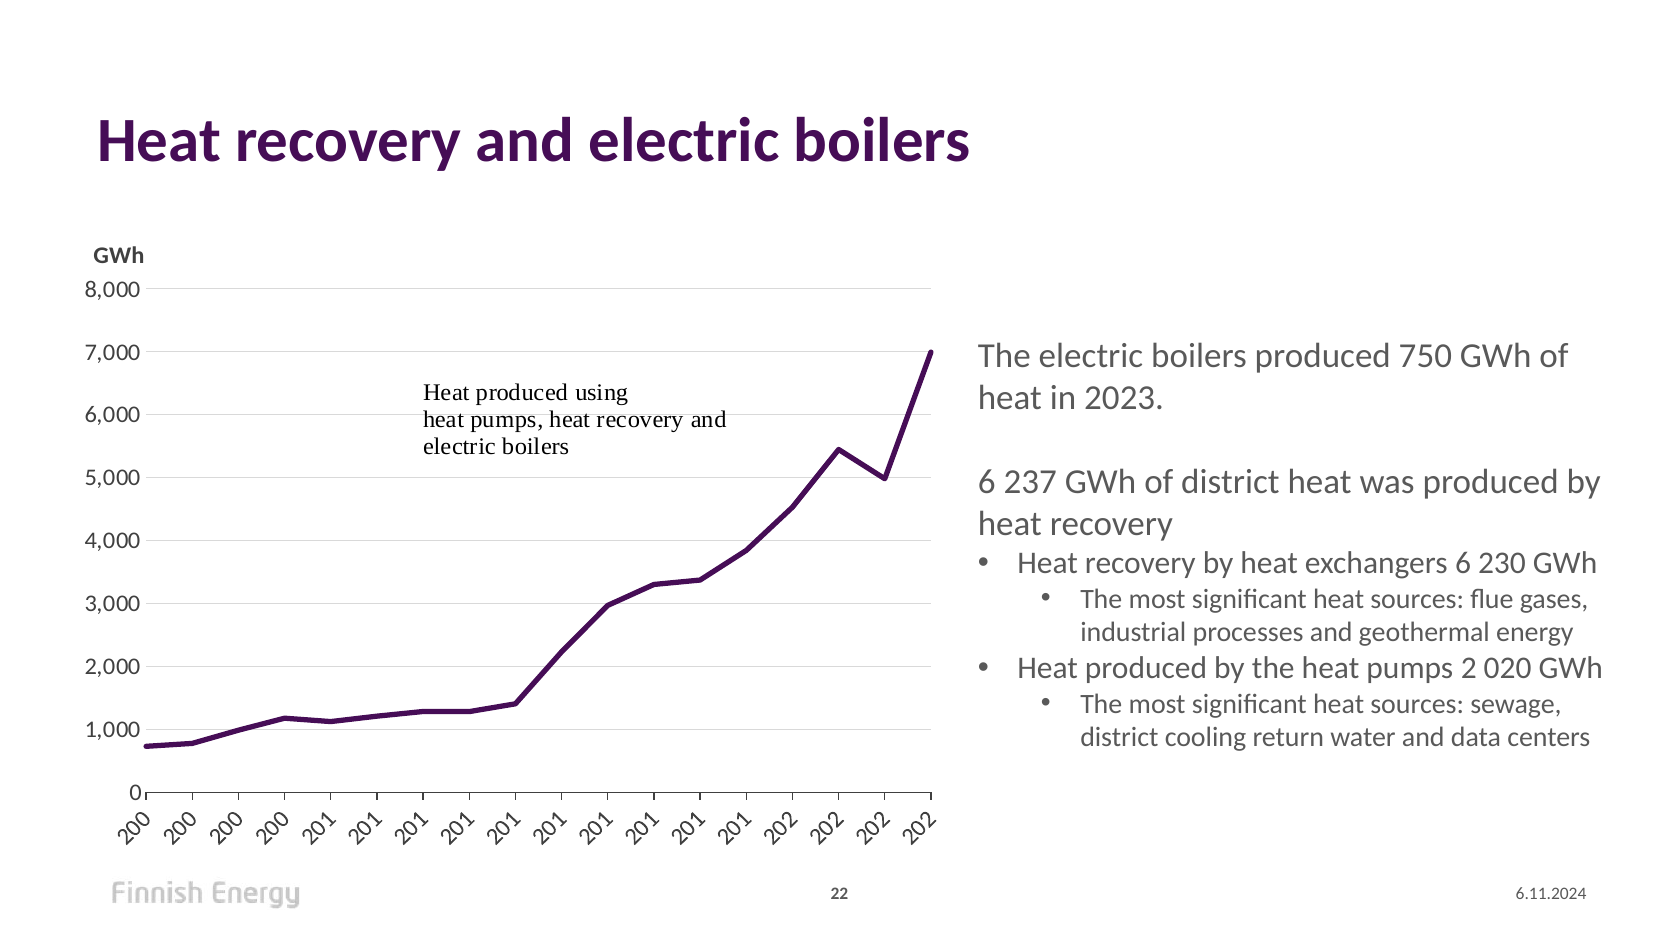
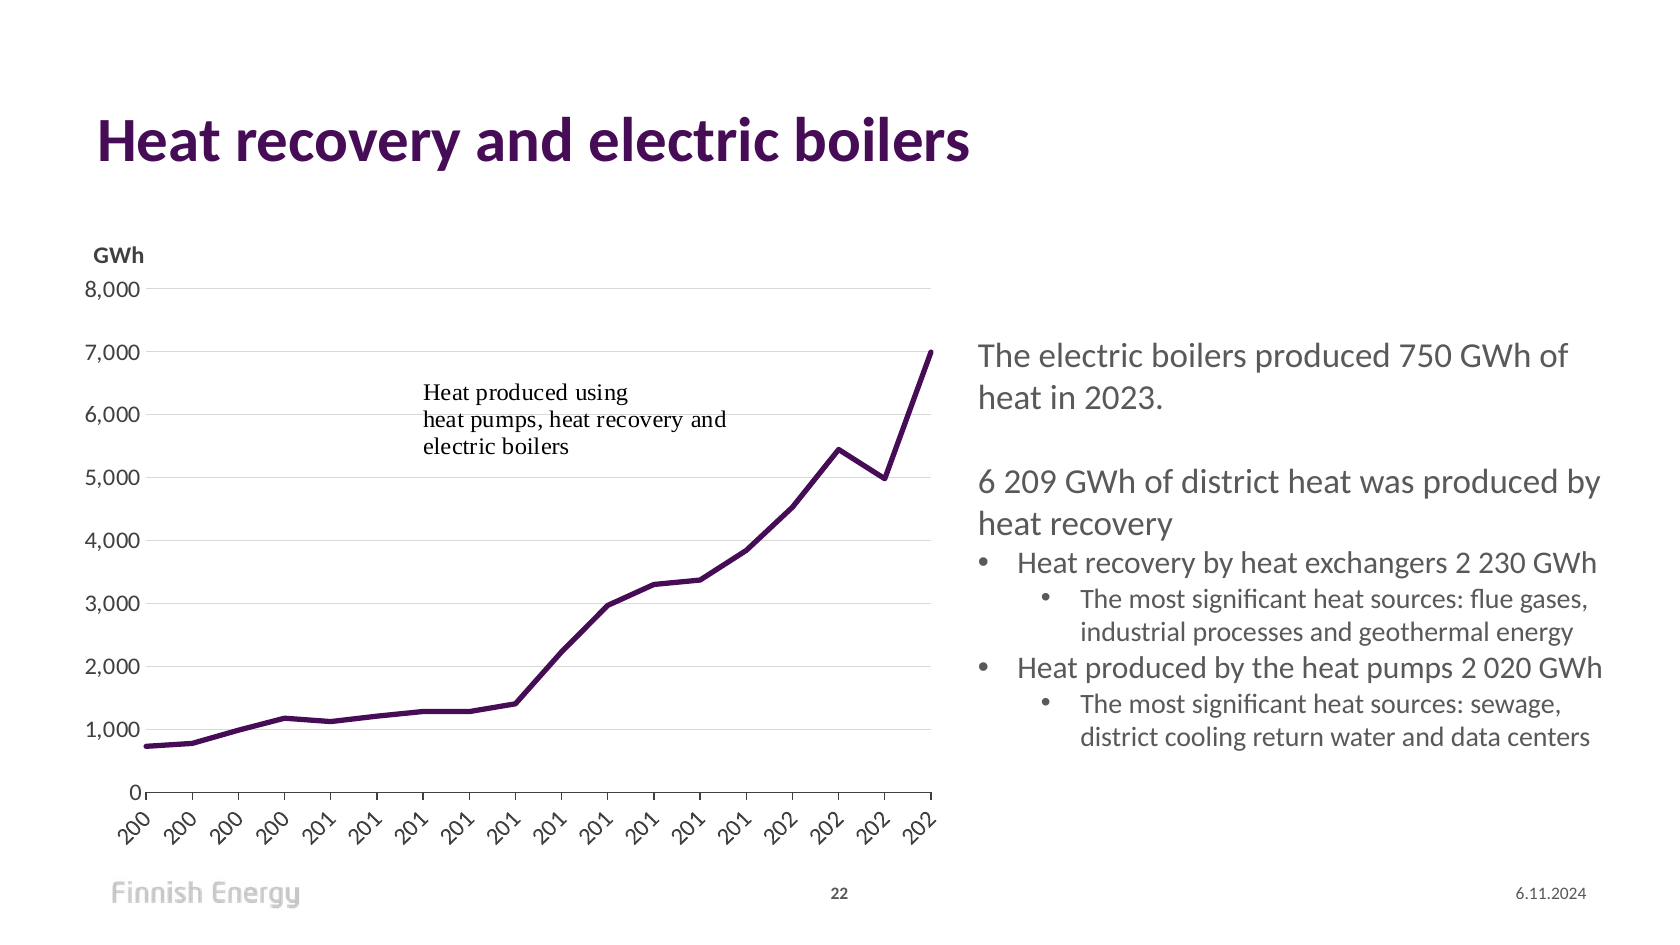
237: 237 -> 209
exchangers 6: 6 -> 2
